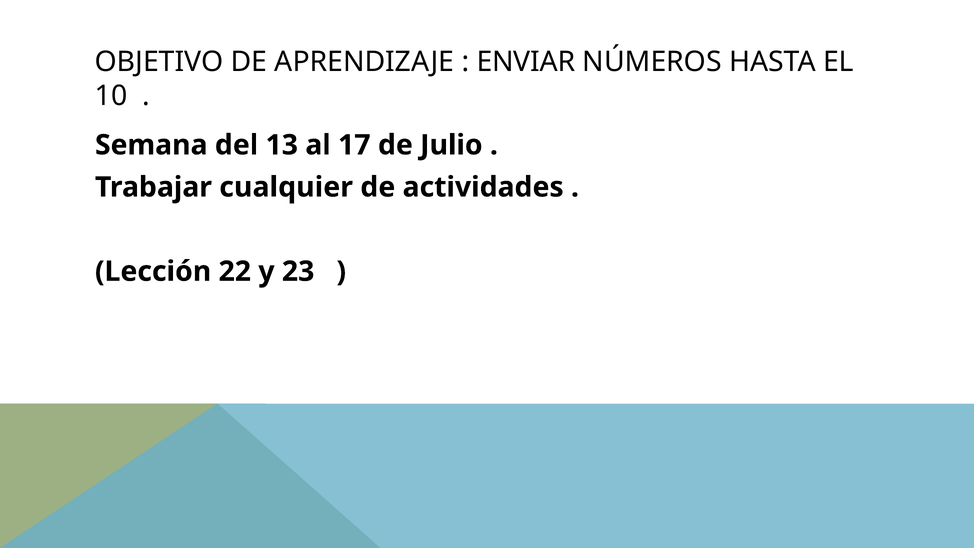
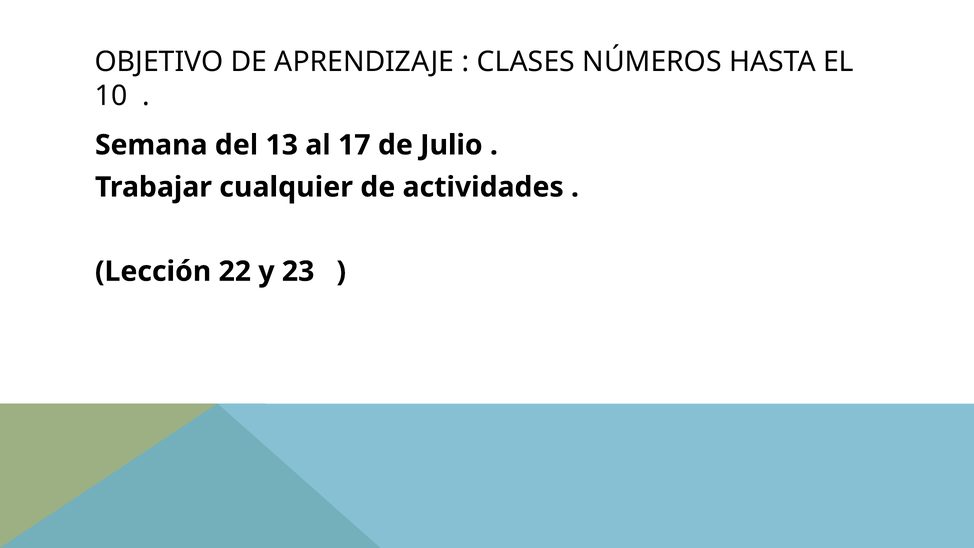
ENVIAR: ENVIAR -> CLASES
